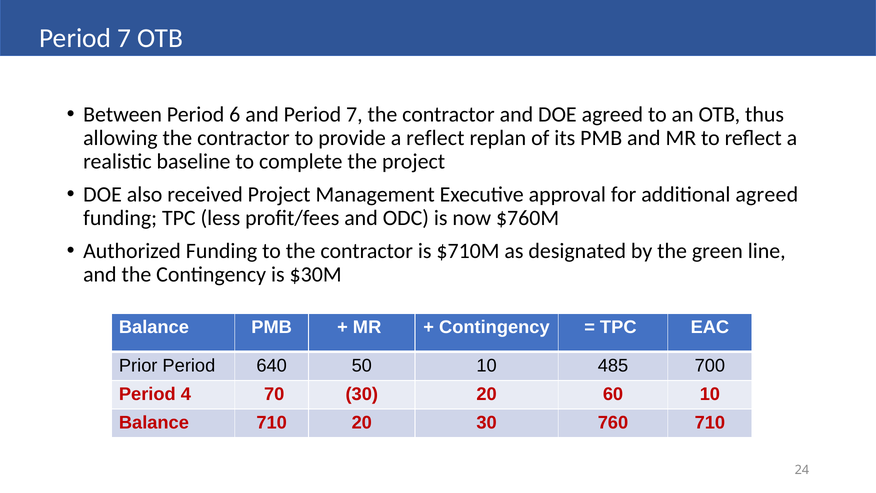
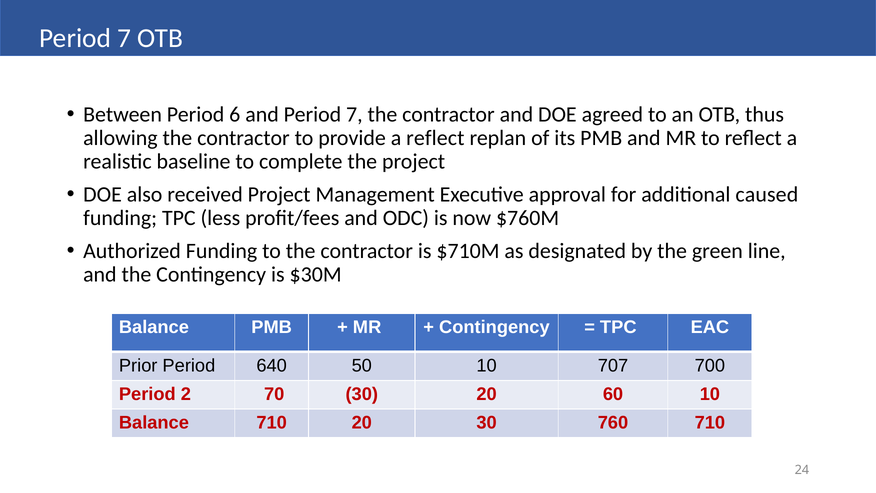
additional agreed: agreed -> caused
485: 485 -> 707
4: 4 -> 2
